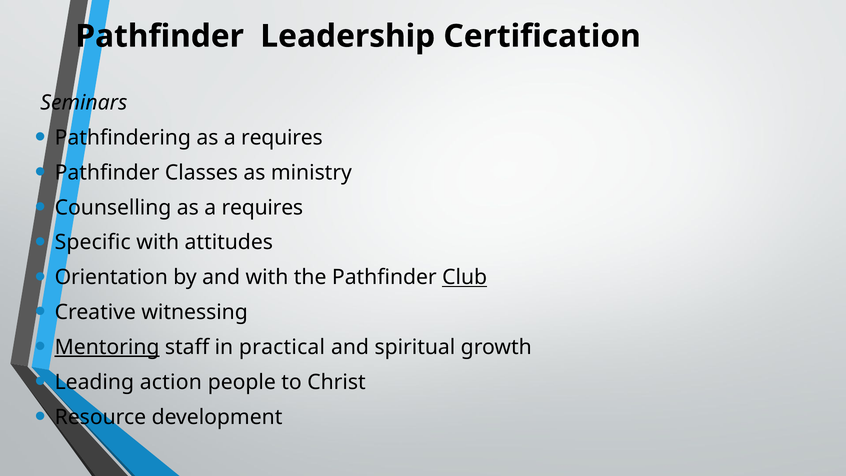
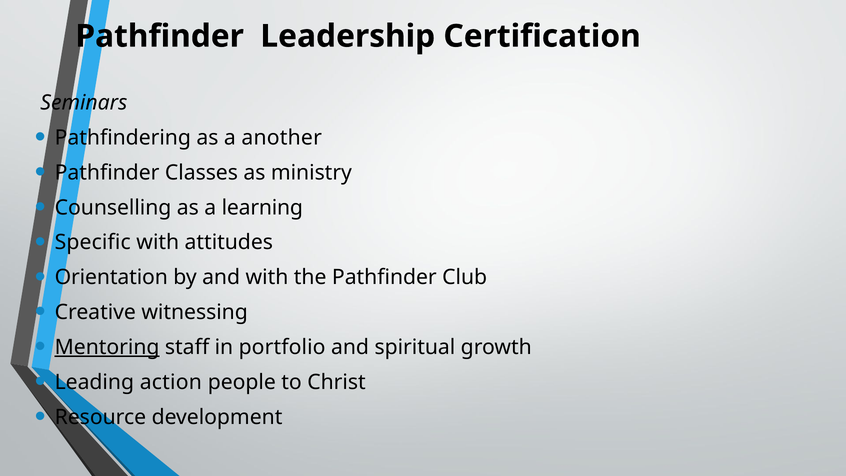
Pathfindering as a requires: requires -> another
Counselling as a requires: requires -> learning
Club underline: present -> none
practical: practical -> portfolio
